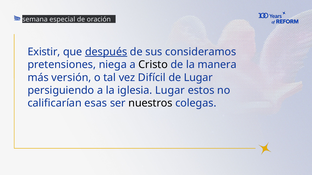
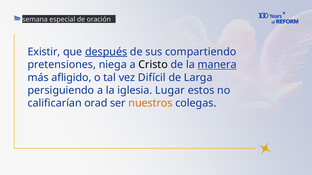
consideramos: consideramos -> compartiendo
manera underline: none -> present
versión: versión -> afligido
de Lugar: Lugar -> Larga
esas: esas -> orad
nuestros colour: black -> orange
